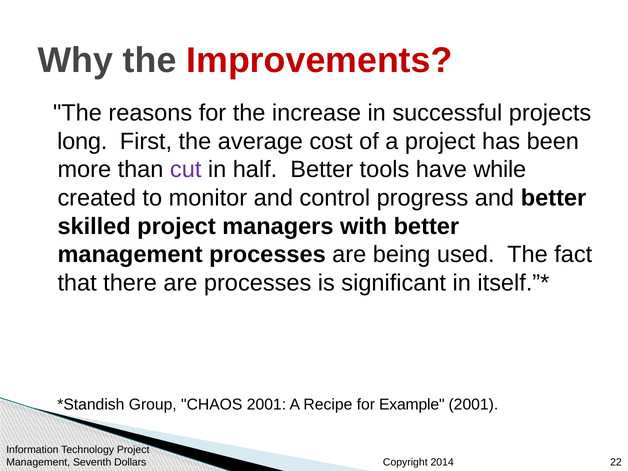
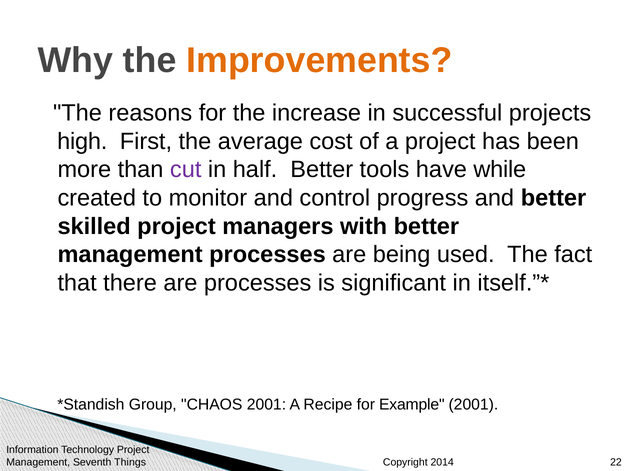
Improvements colour: red -> orange
long: long -> high
Dollars: Dollars -> Things
